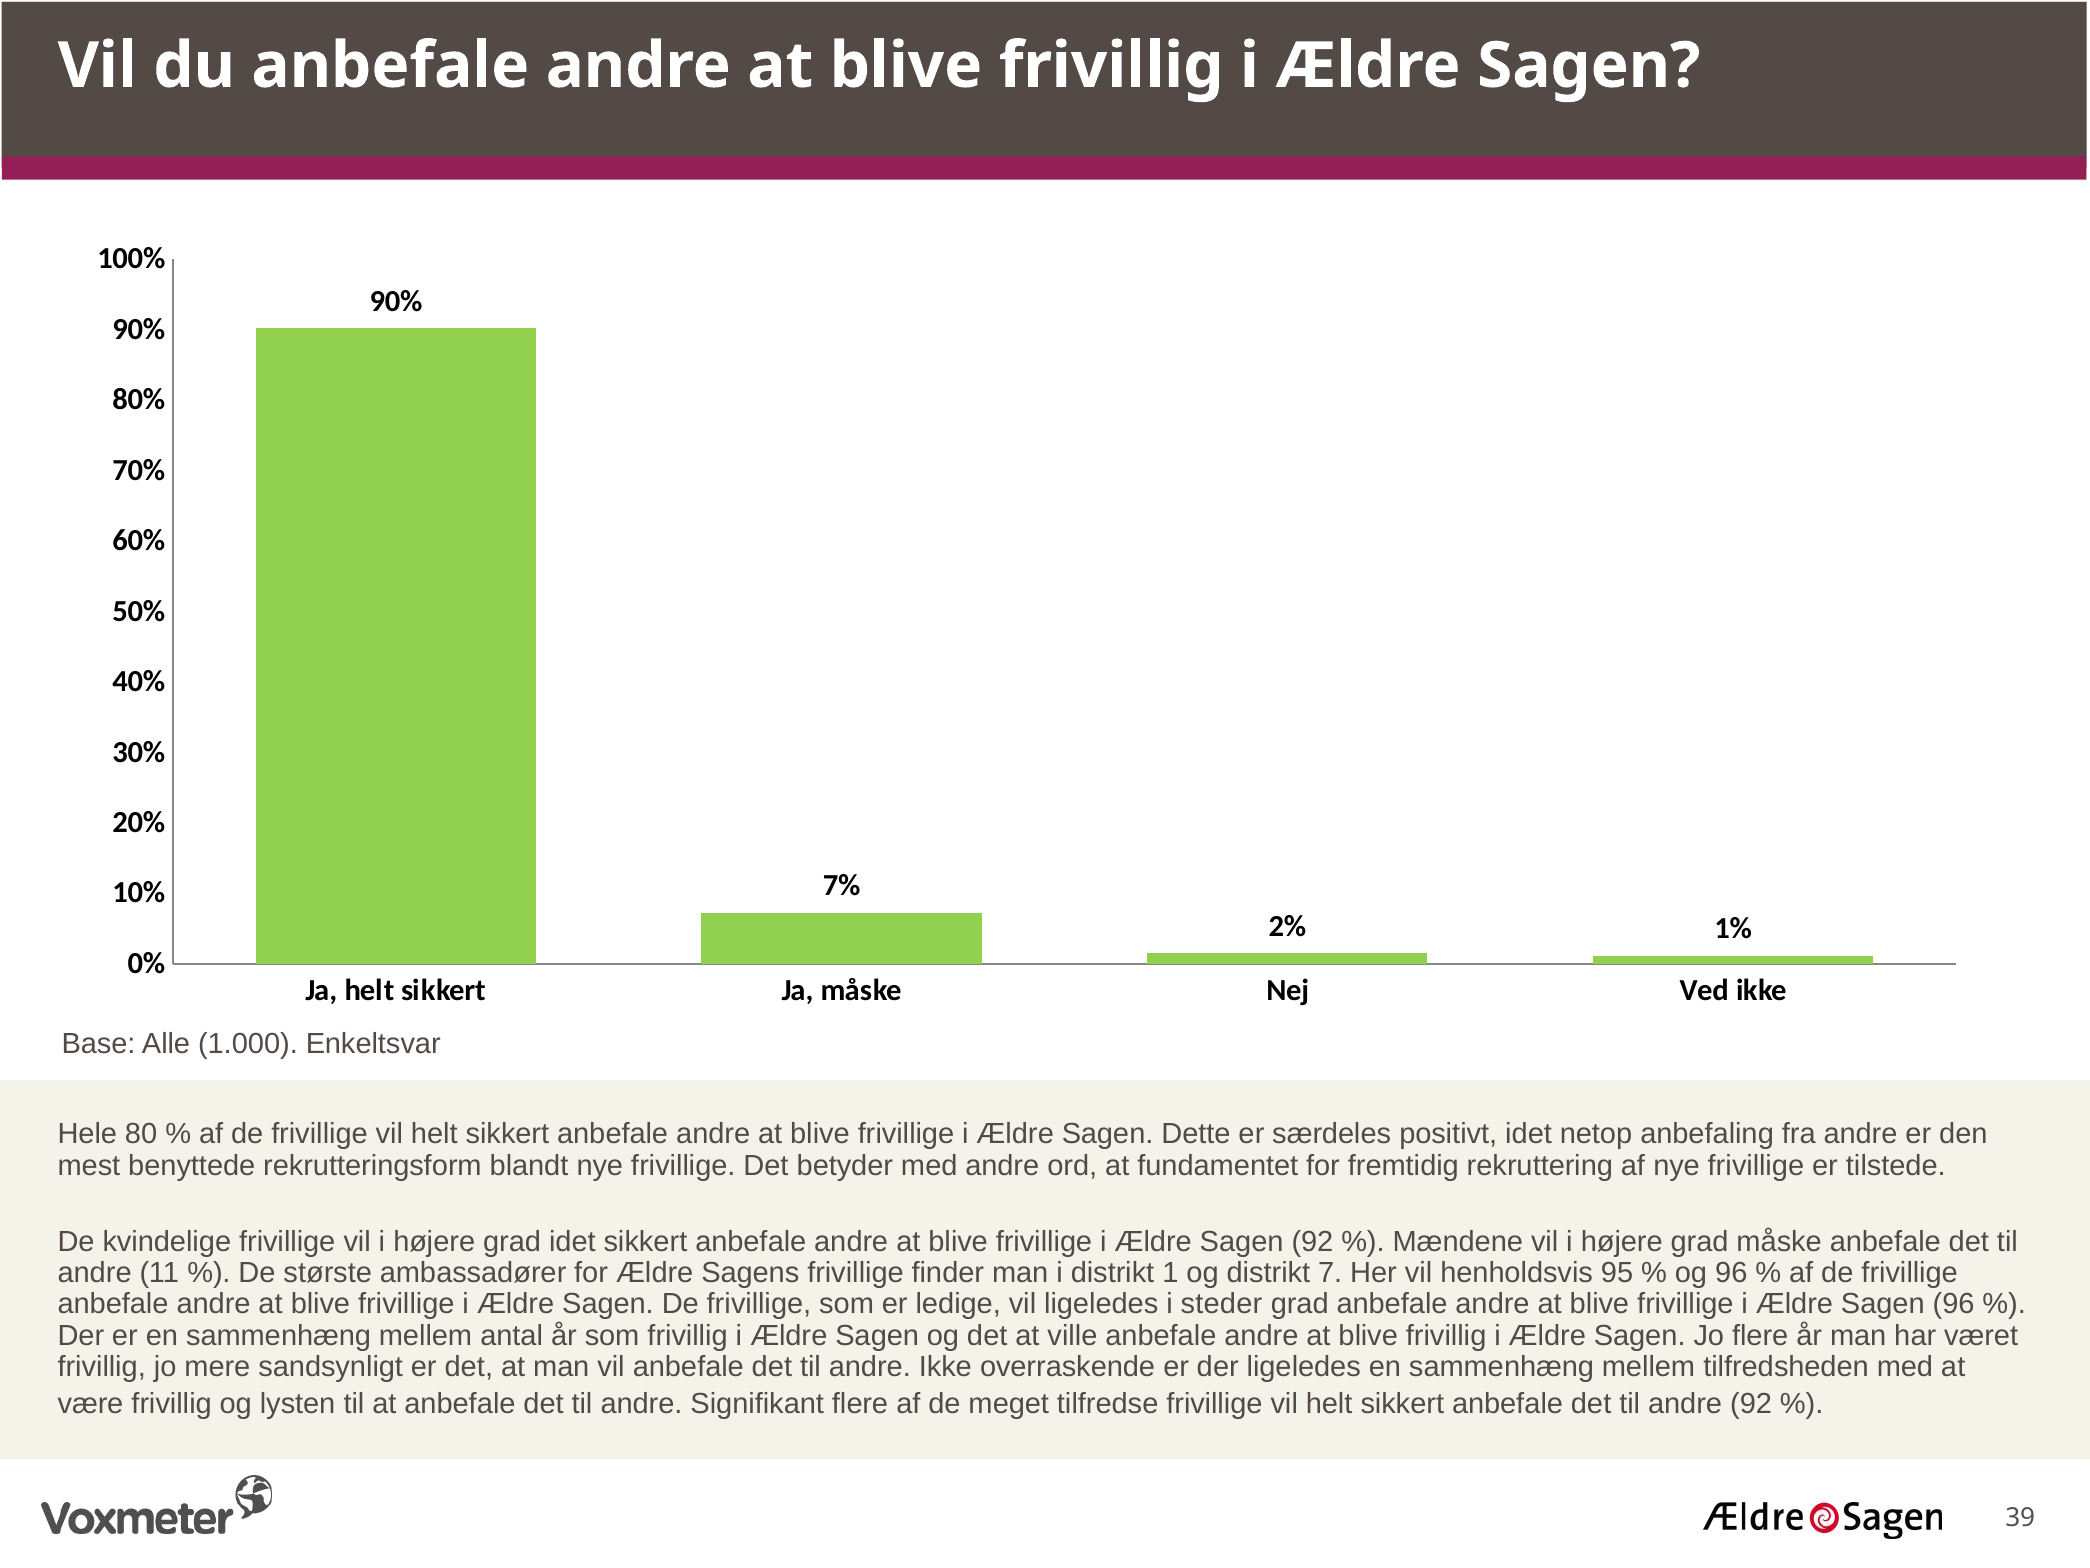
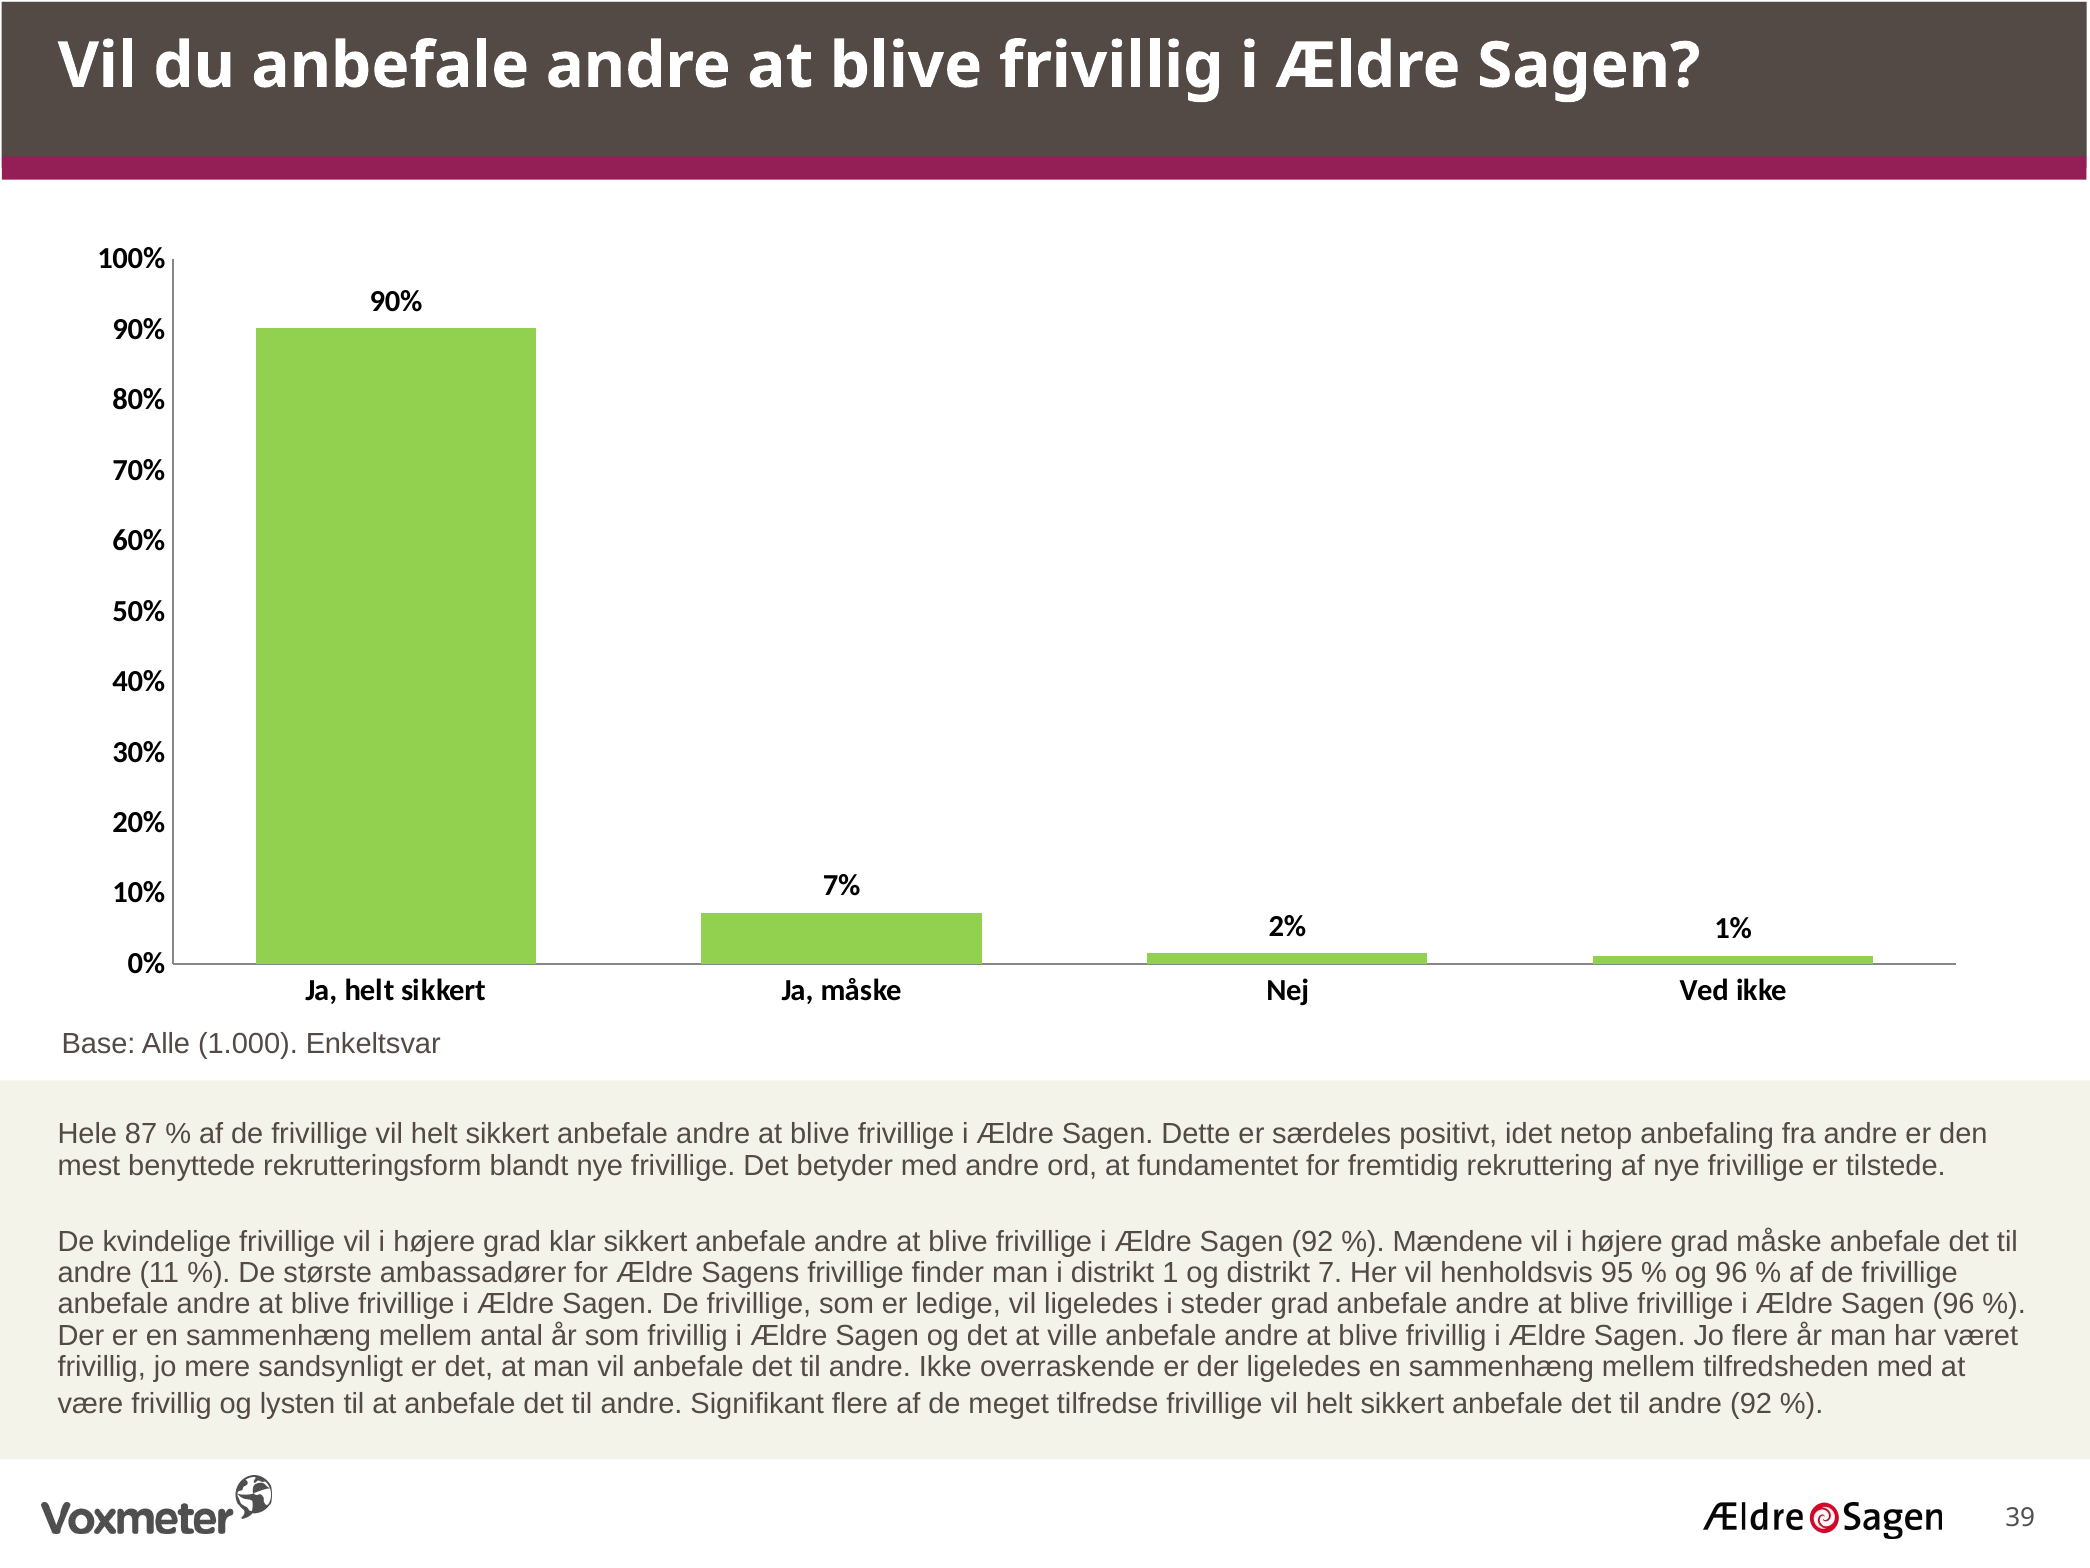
80: 80 -> 87
grad idet: idet -> klar
